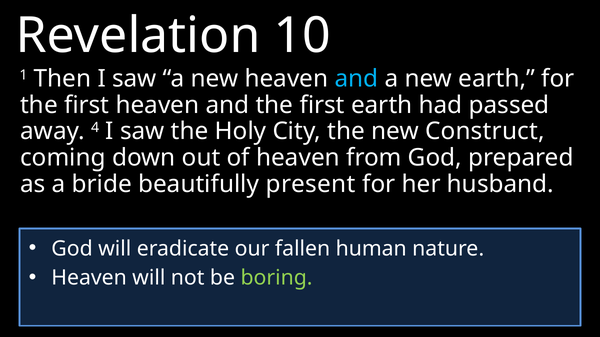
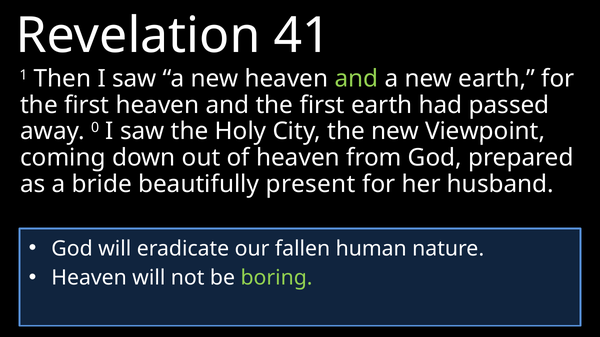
10: 10 -> 41
and at (356, 79) colour: light blue -> light green
4: 4 -> 0
Construct: Construct -> Viewpoint
